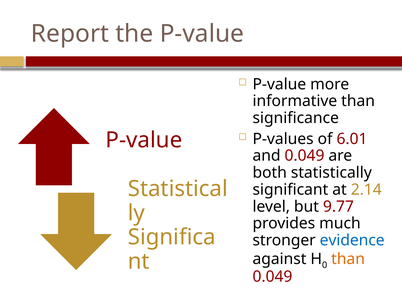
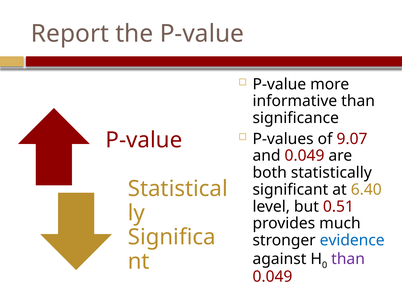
6.01: 6.01 -> 9.07
2.14: 2.14 -> 6.40
9.77: 9.77 -> 0.51
than at (348, 259) colour: orange -> purple
